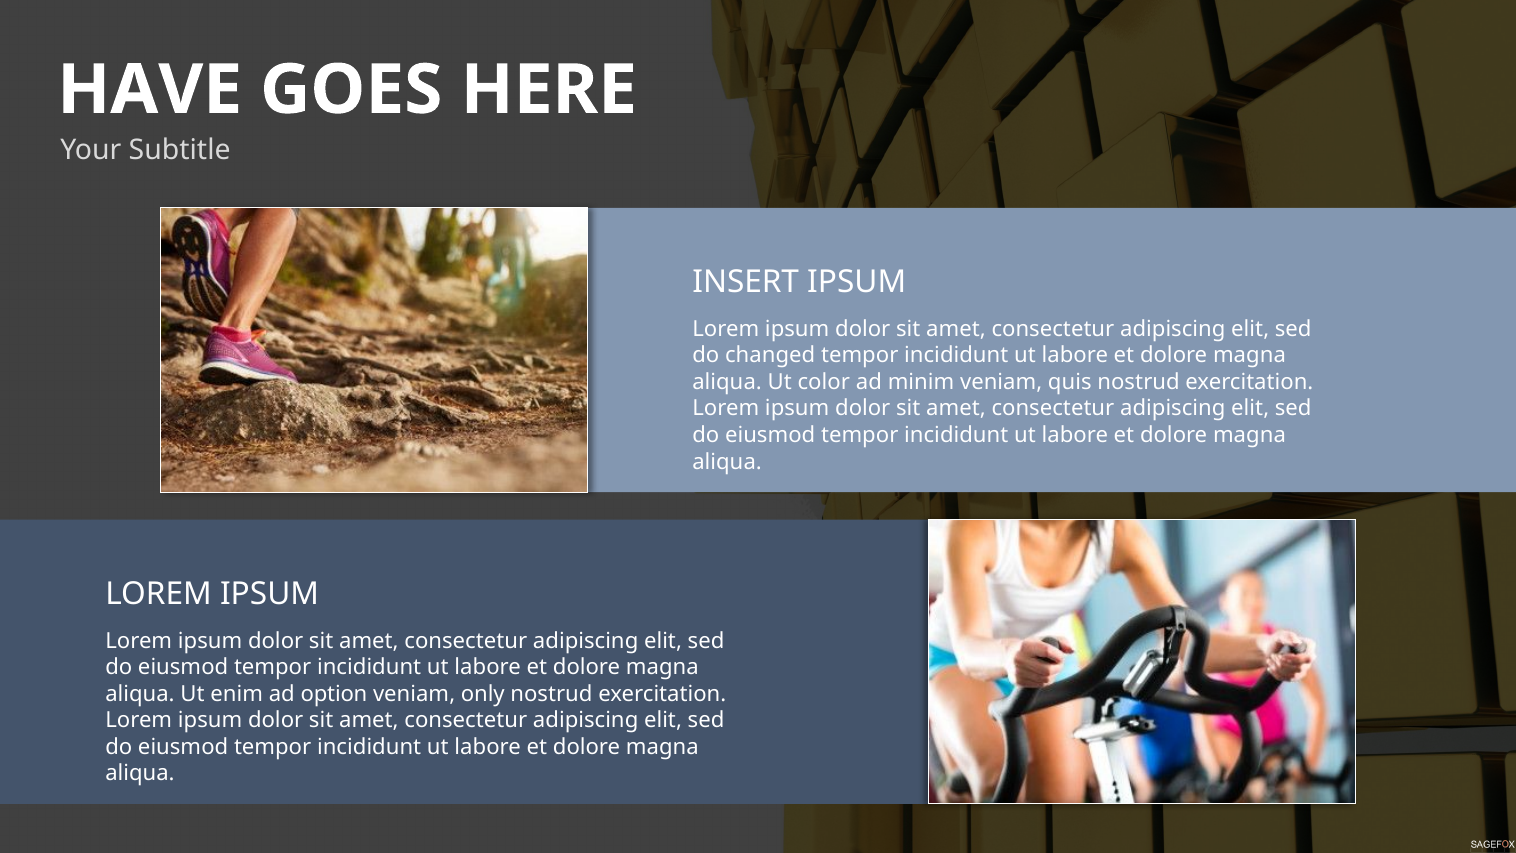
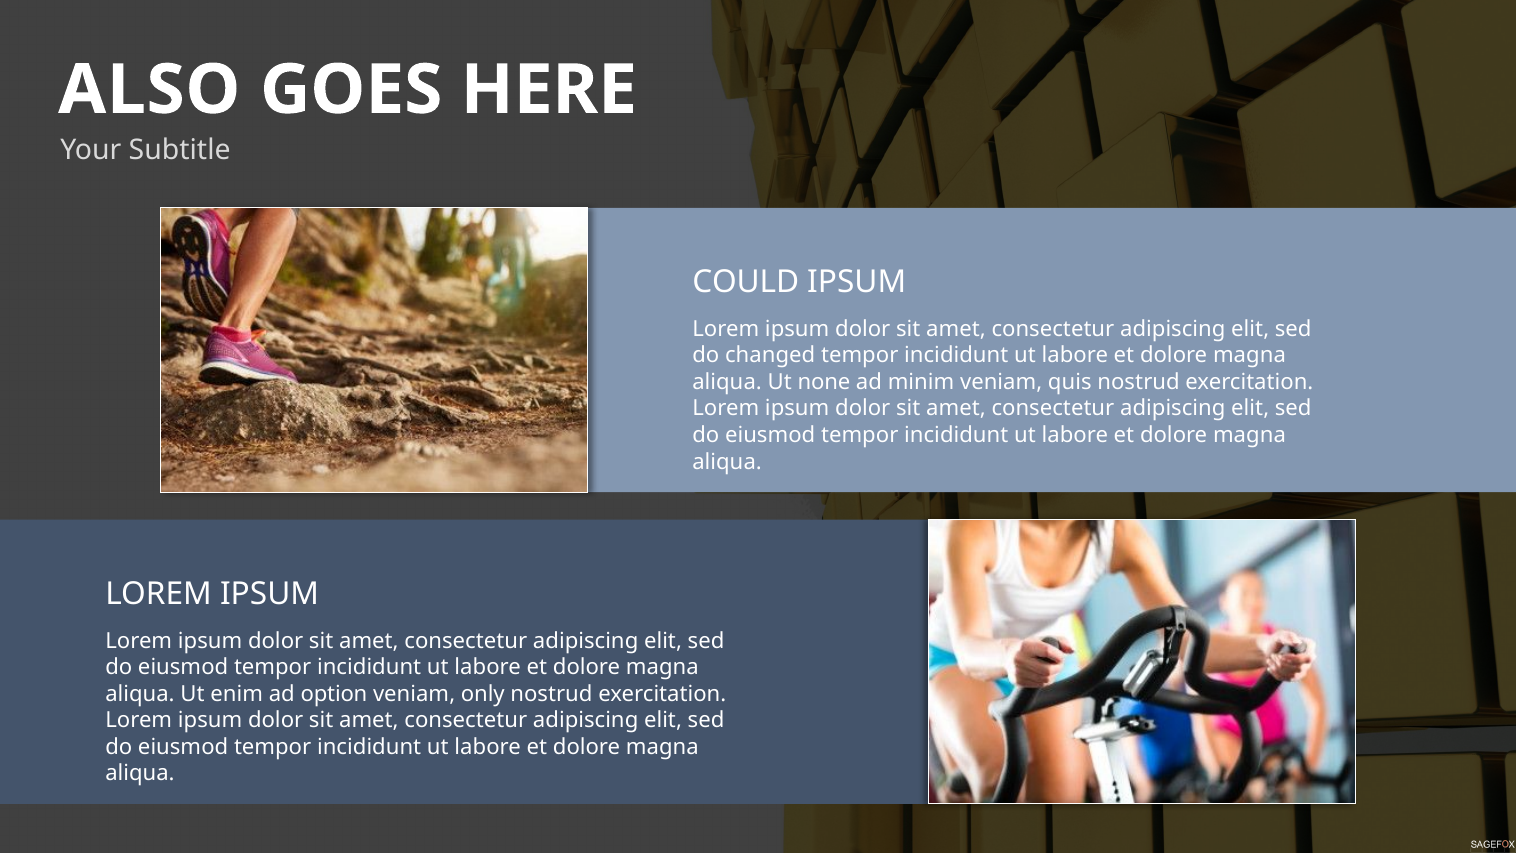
HAVE: HAVE -> ALSO
INSERT: INSERT -> COULD
color: color -> none
